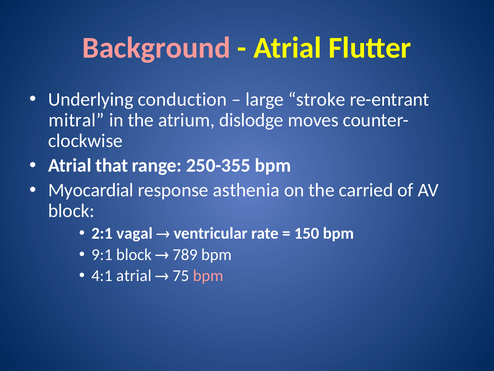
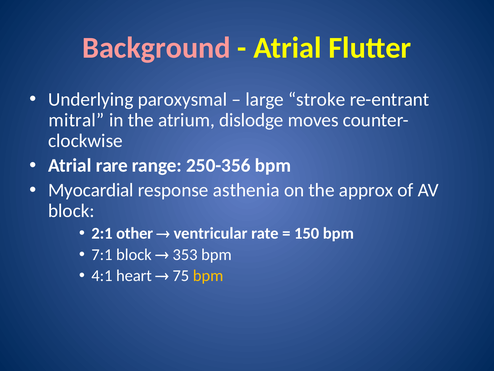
conduction: conduction -> paroxysmal
that: that -> rare
250-355: 250-355 -> 250-356
carried: carried -> approx
vagal: vagal -> other
9:1: 9:1 -> 7:1
789: 789 -> 353
4:1 atrial: atrial -> heart
bpm at (208, 275) colour: pink -> yellow
